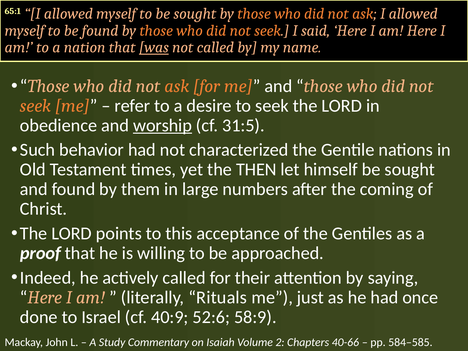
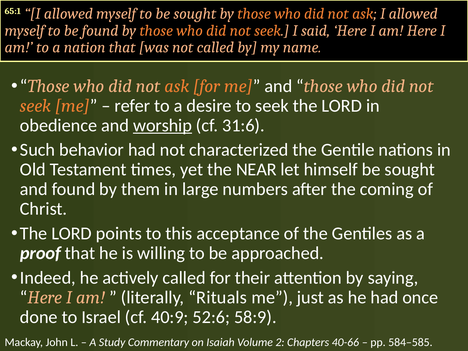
was underline: present -> none
31:5: 31:5 -> 31:6
THEN: THEN -> NEAR
